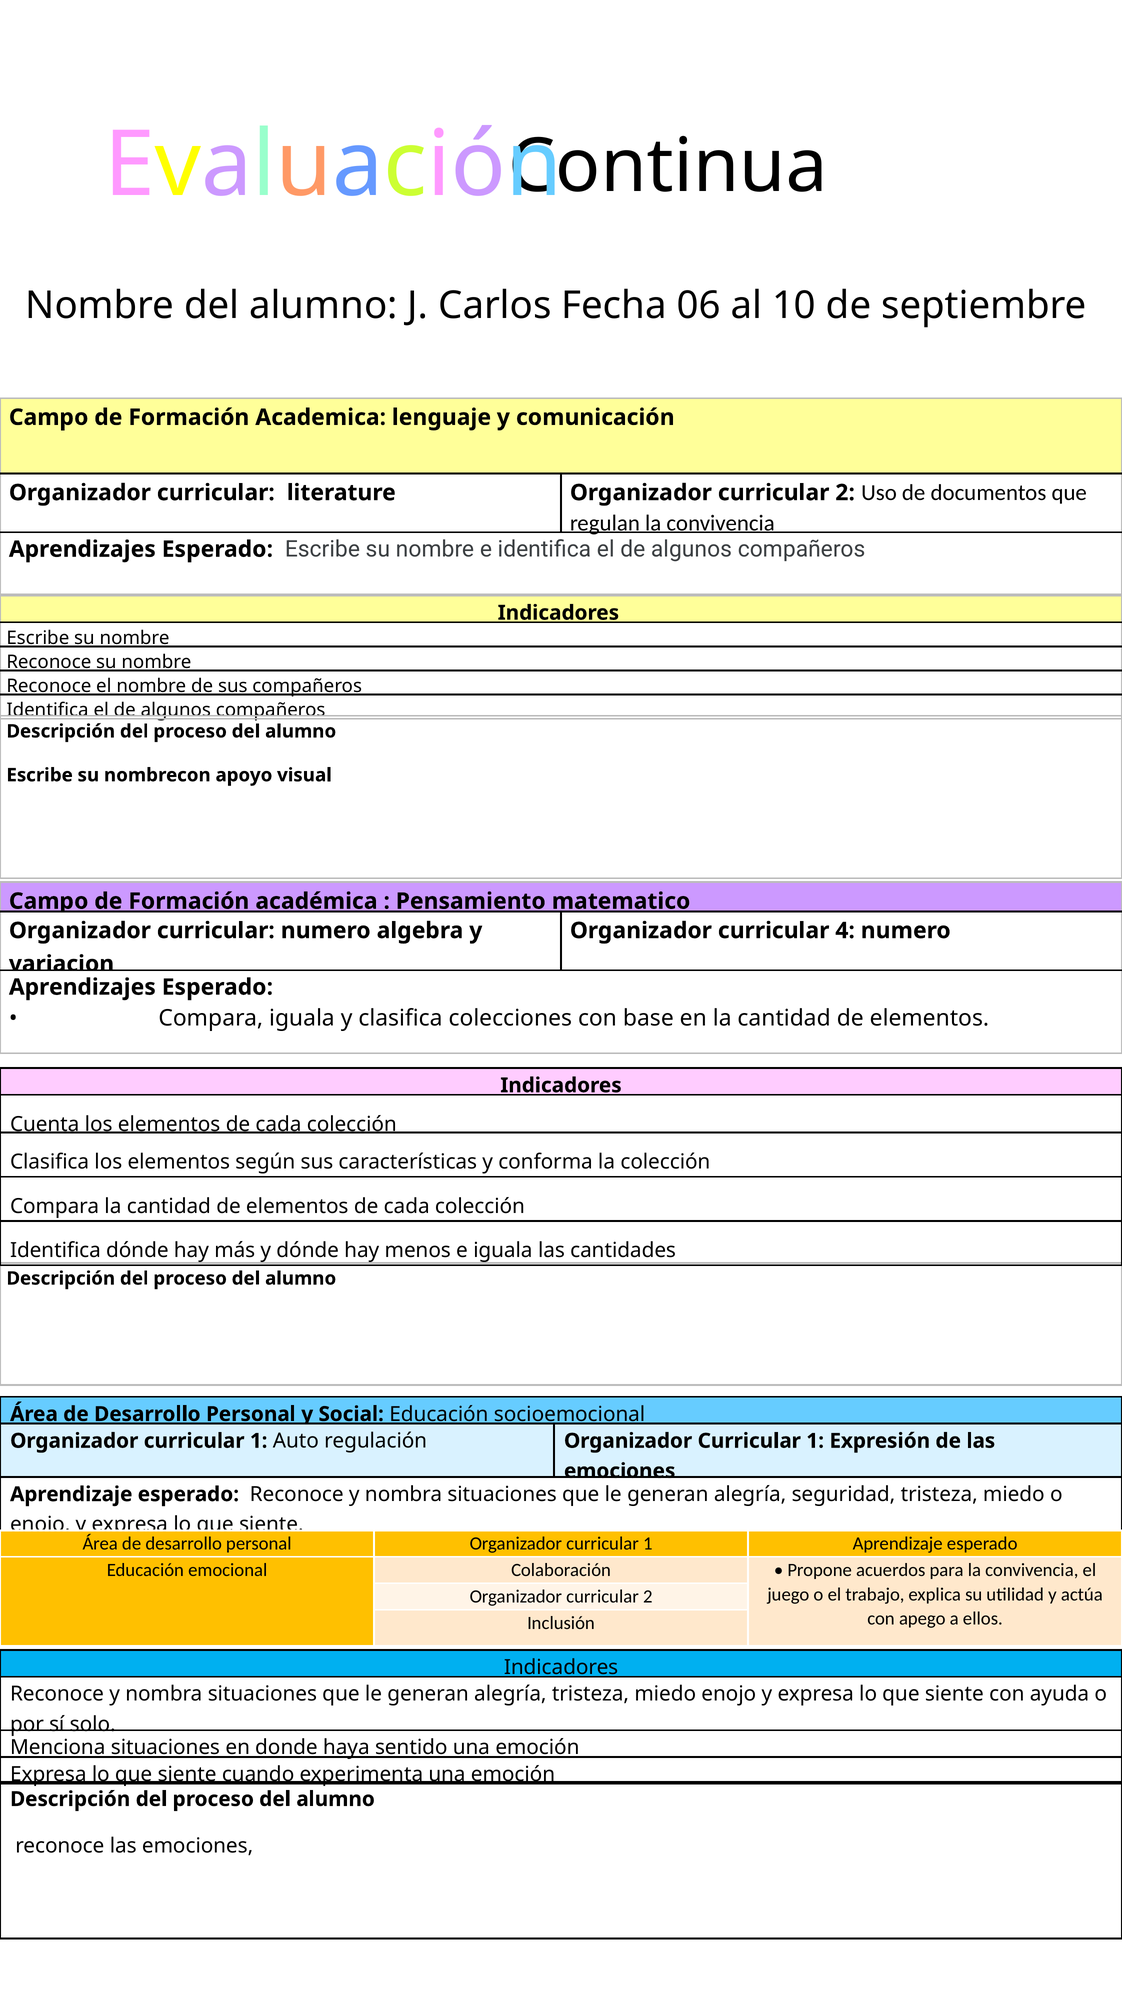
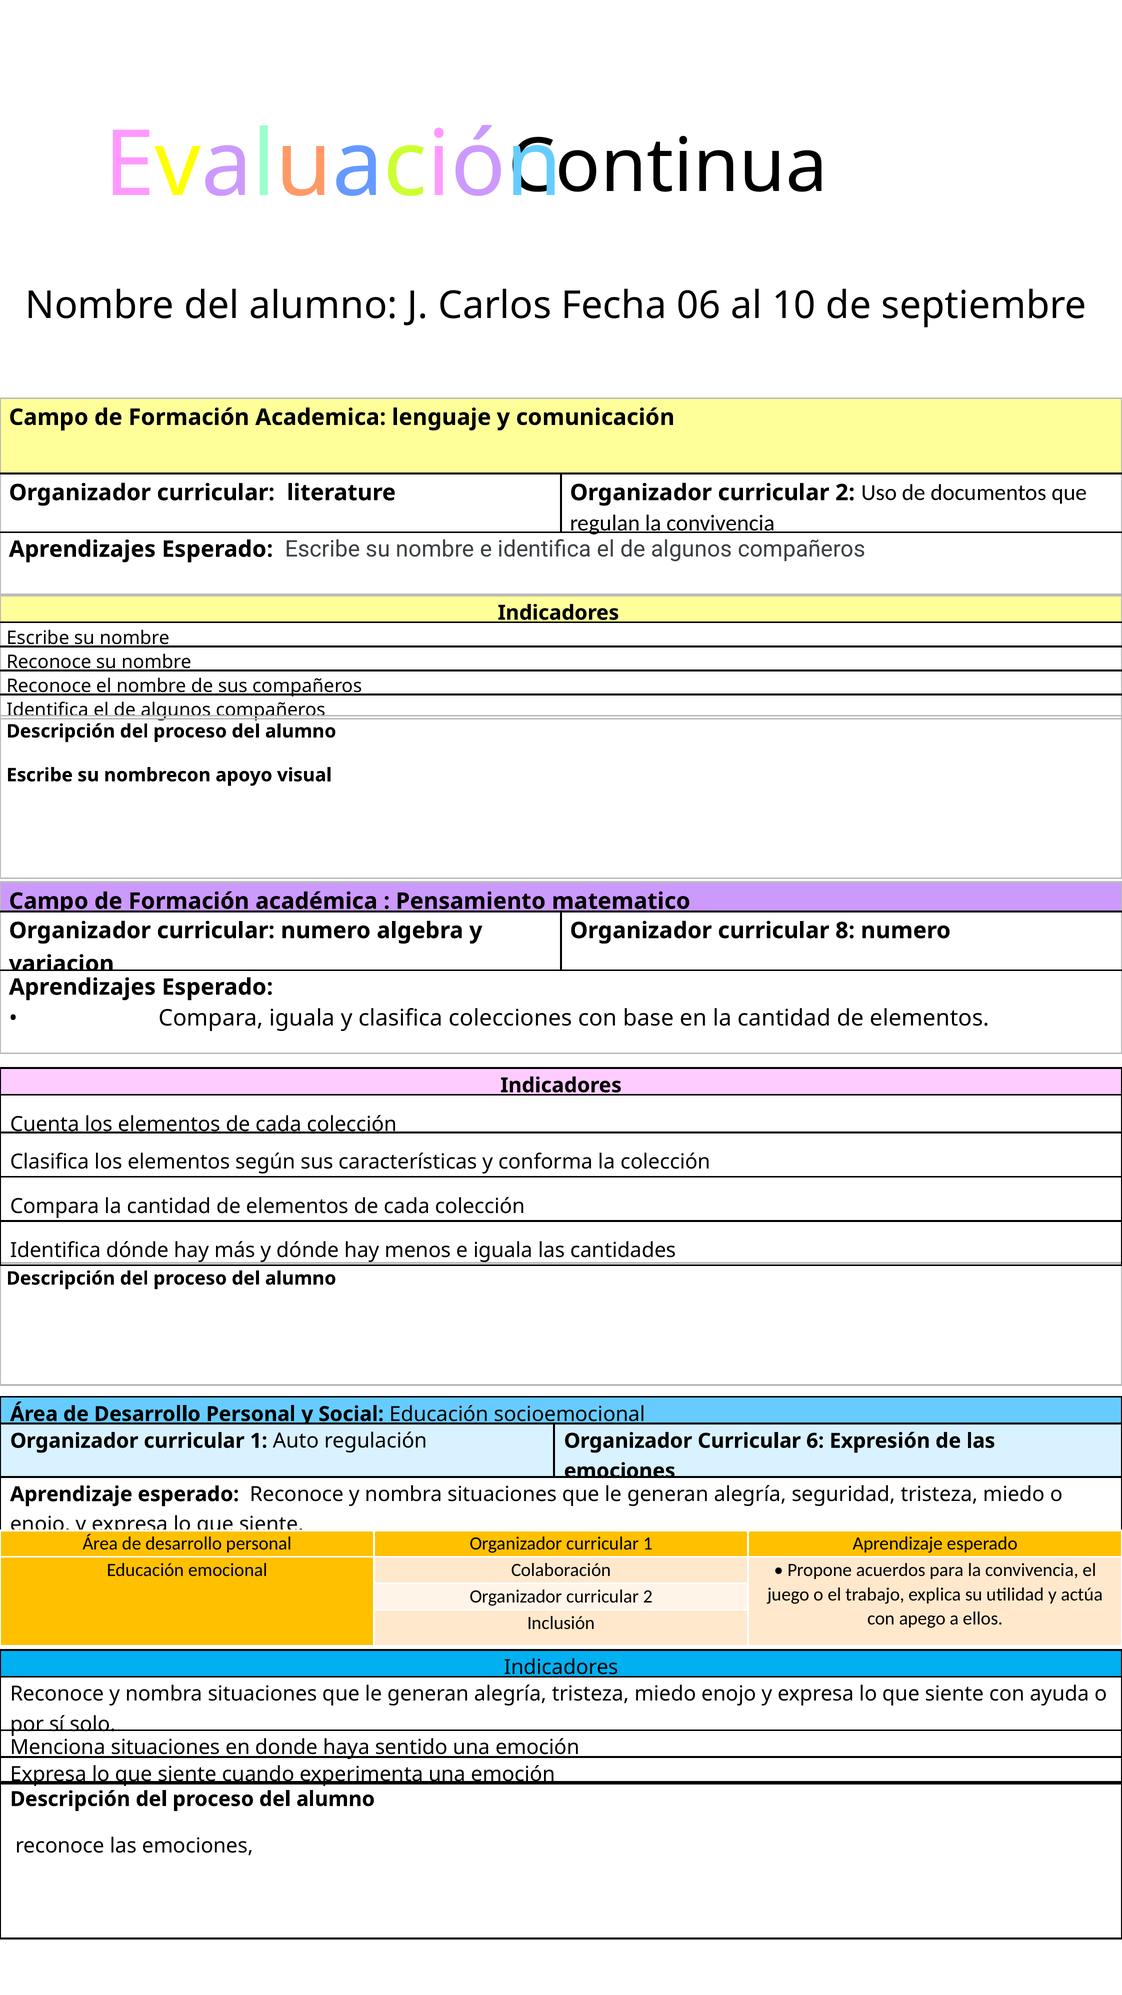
4: 4 -> 8
regulación Organizador Curricular 1: 1 -> 6
